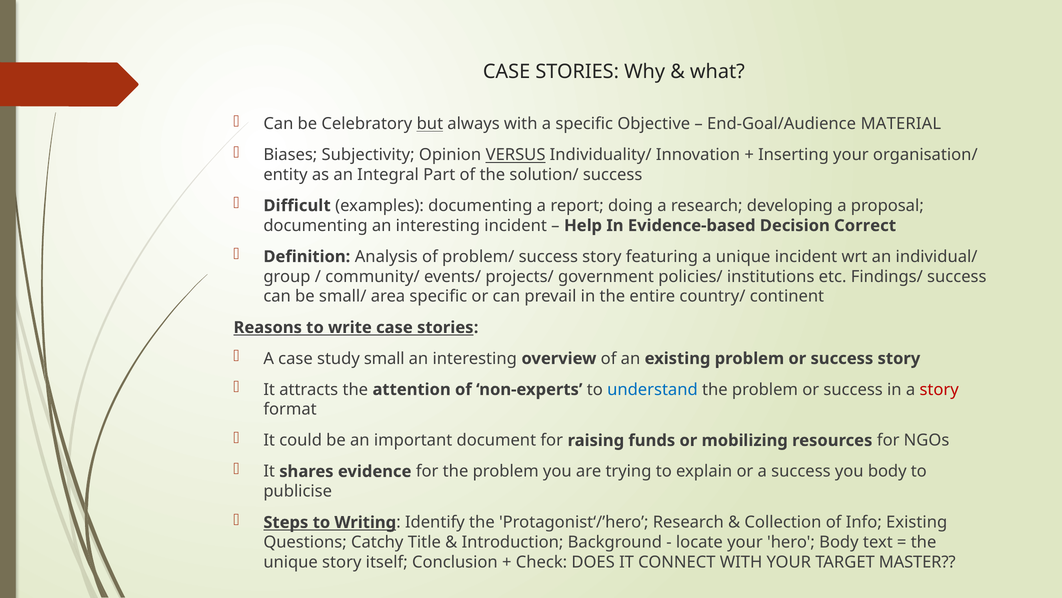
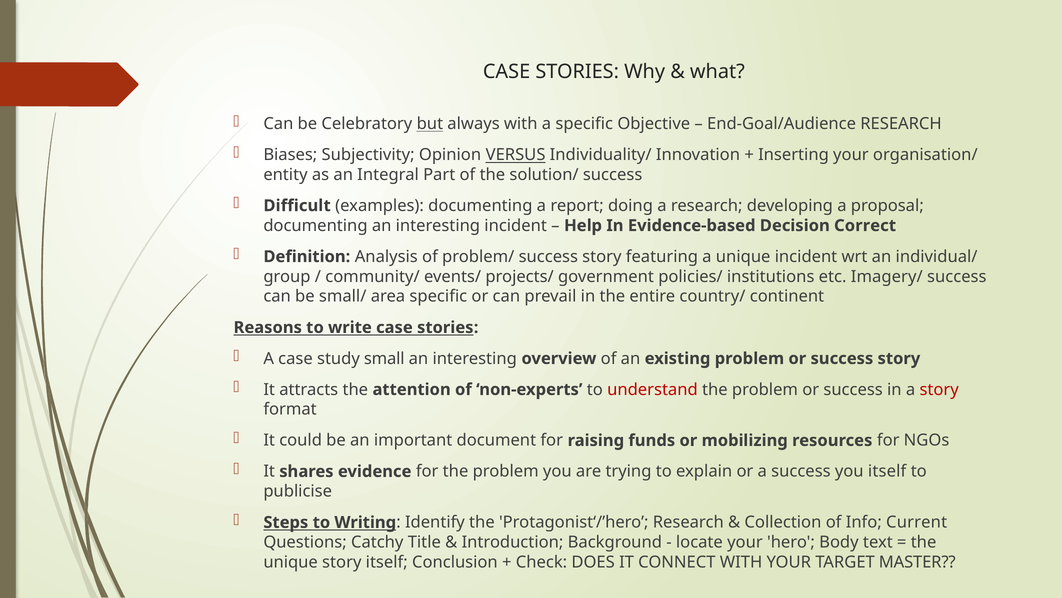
End-Goal/Audience MATERIAL: MATERIAL -> RESEARCH
Findings/: Findings/ -> Imagery/
understand colour: blue -> red
you body: body -> itself
Info Existing: Existing -> Current
